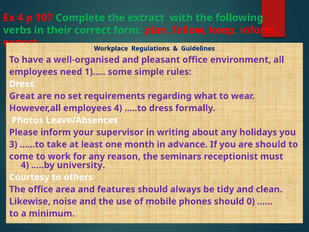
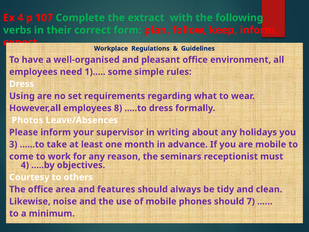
Great: Great -> Using
employees 4: 4 -> 8
are should: should -> mobile
university: university -> objectives
0: 0 -> 7
